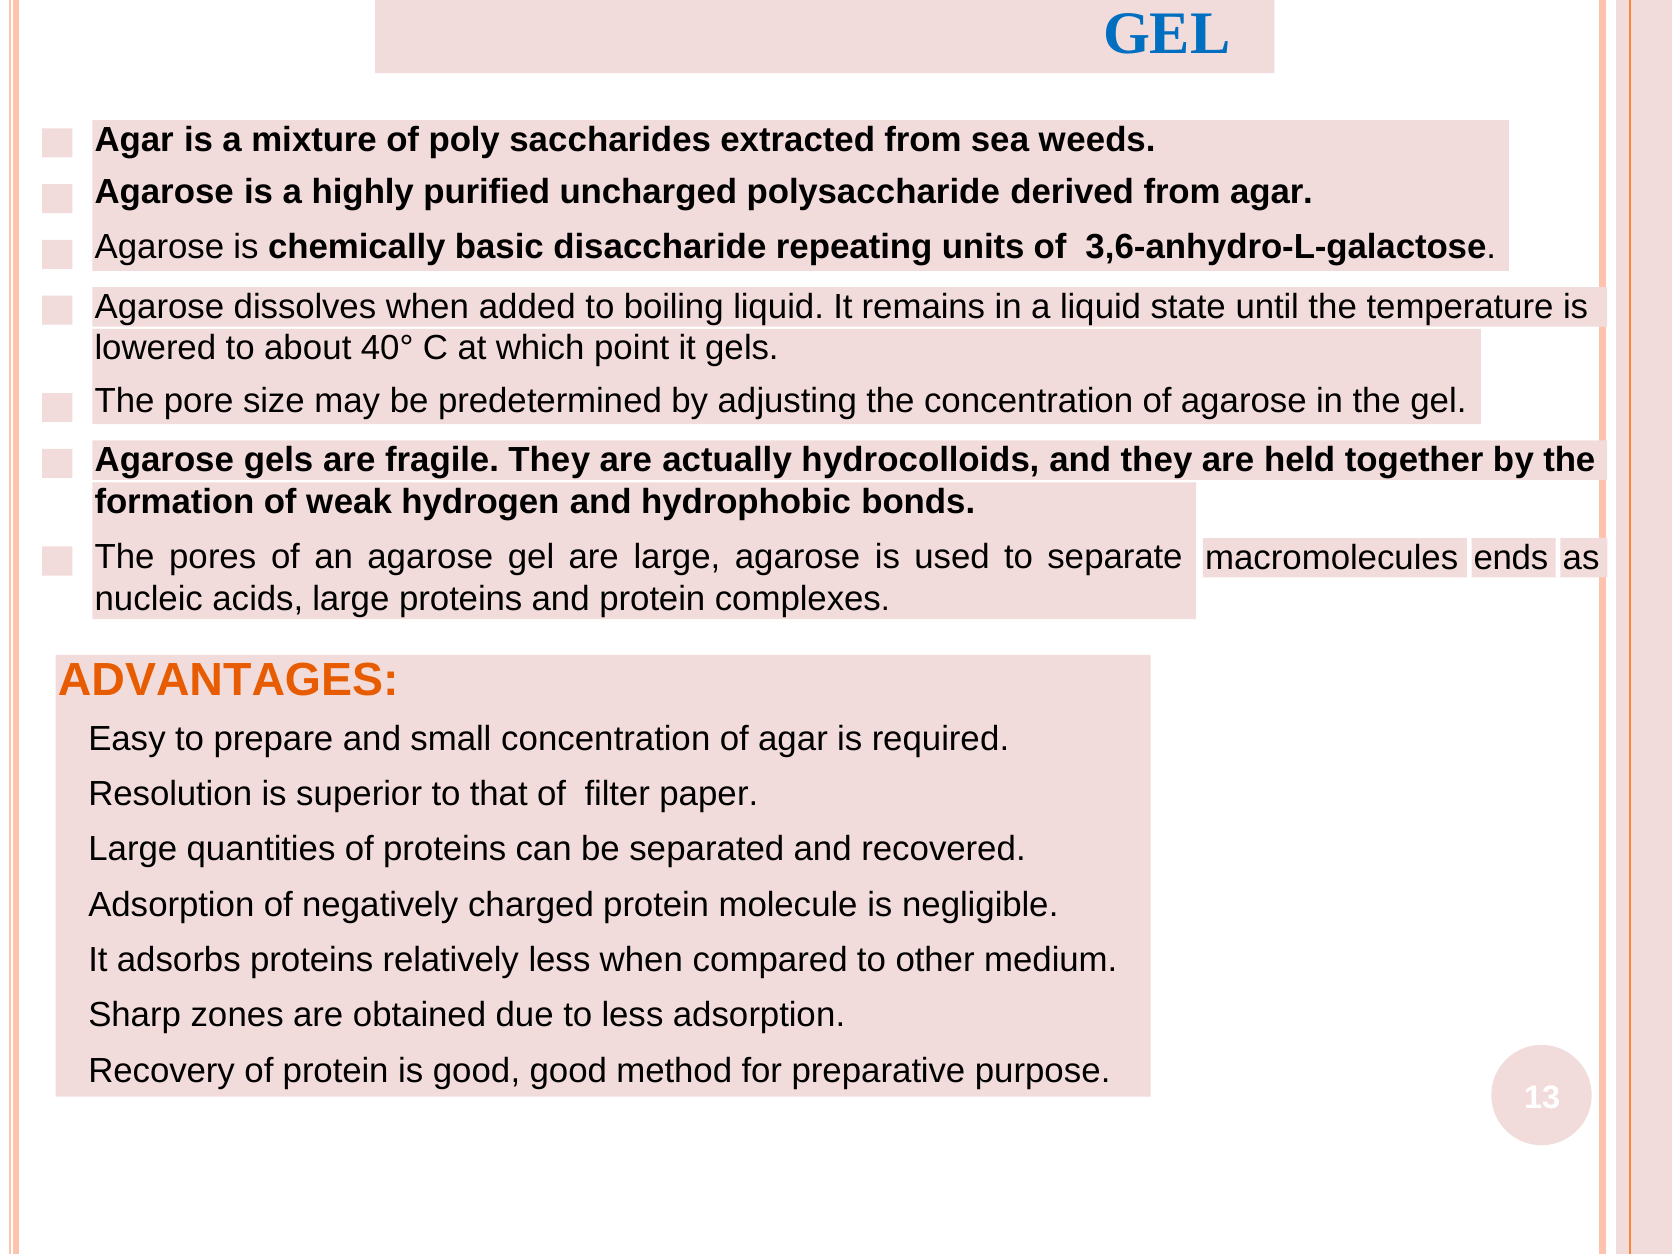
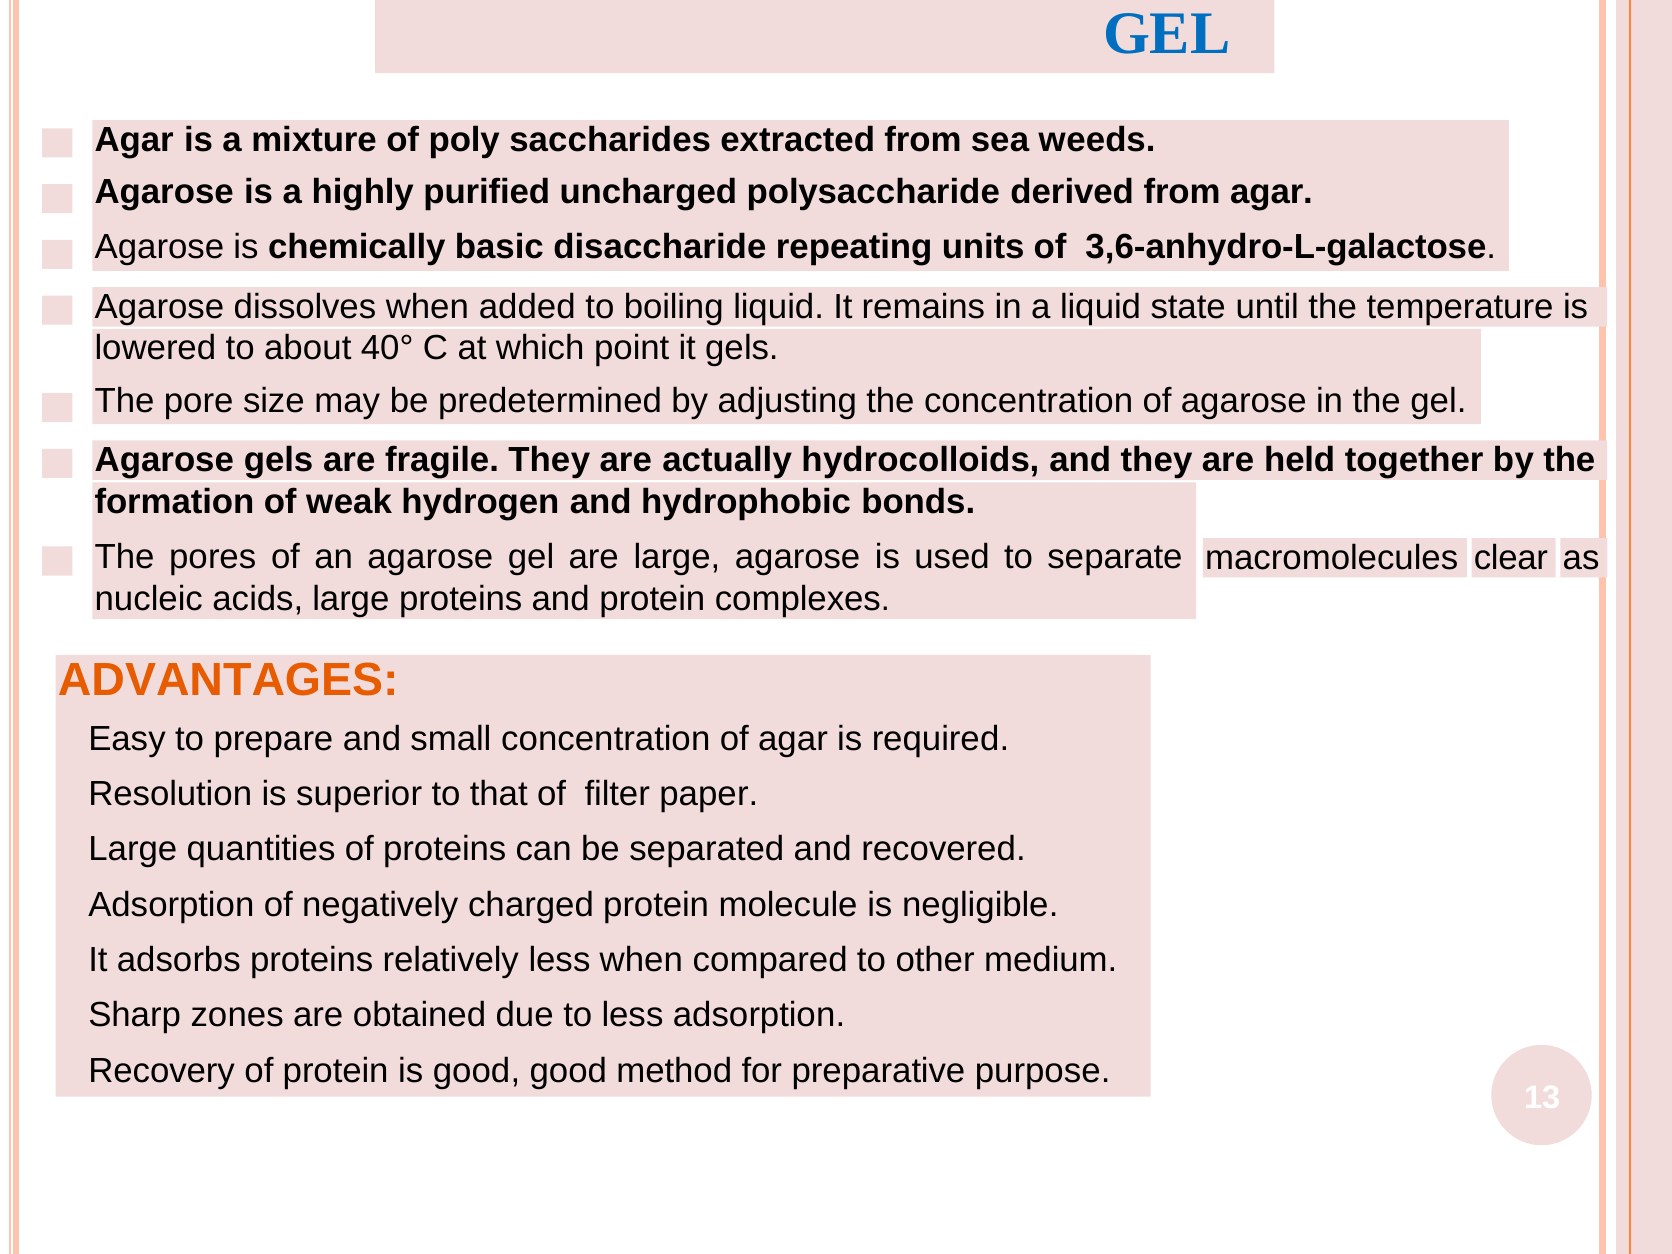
ends: ends -> clear
